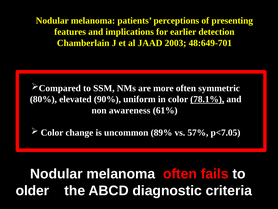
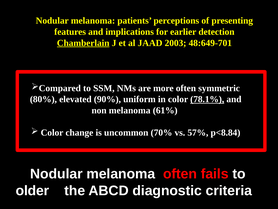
Chamberlain underline: none -> present
non awareness: awareness -> melanoma
89%: 89% -> 70%
p<7.05: p<7.05 -> p<8.84
